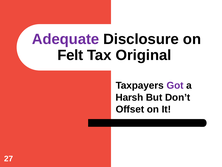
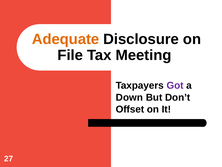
Adequate colour: purple -> orange
Felt: Felt -> File
Original: Original -> Meeting
Harsh: Harsh -> Down
